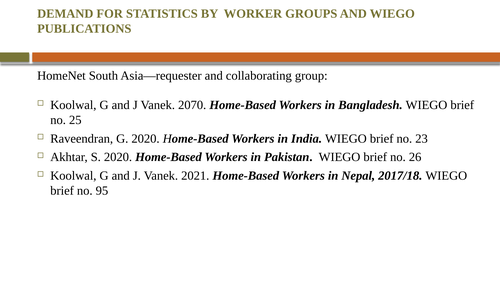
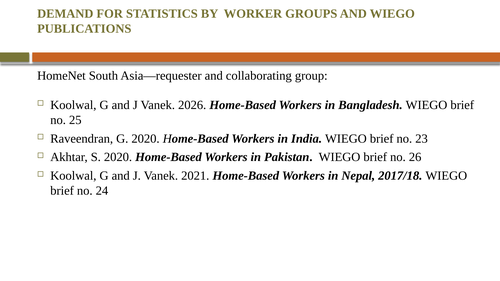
2070: 2070 -> 2026
95: 95 -> 24
